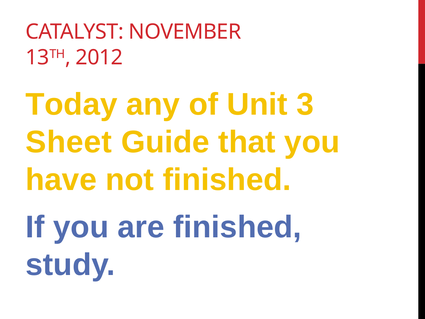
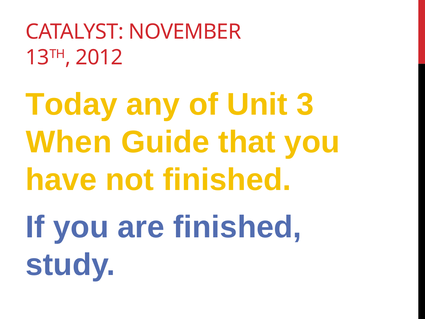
Sheet: Sheet -> When
